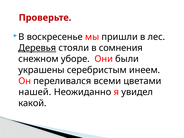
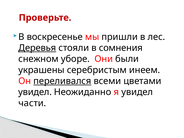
переливался underline: none -> present
нашей at (35, 92): нашей -> увидел
какой: какой -> части
